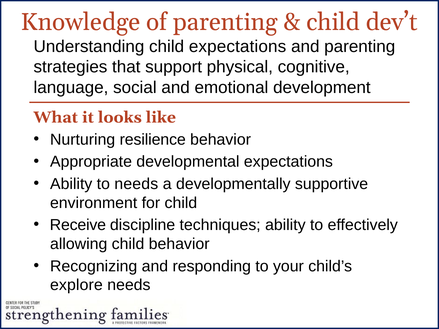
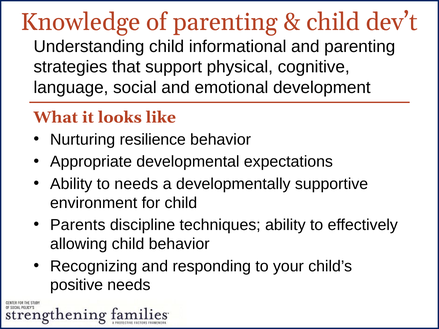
child expectations: expectations -> informational
Receive: Receive -> Parents
explore: explore -> positive
